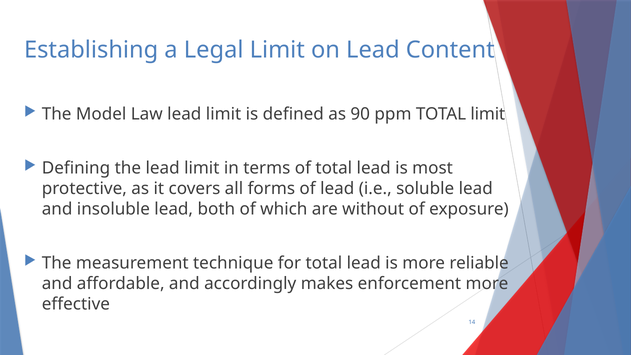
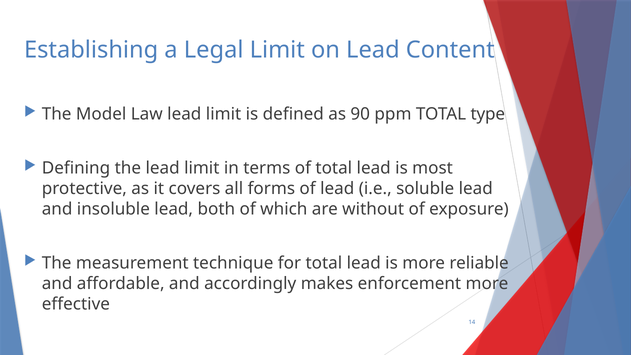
TOTAL limit: limit -> type
